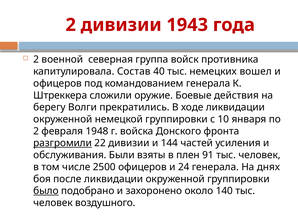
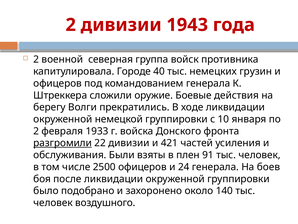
Состав: Состав -> Городе
вошел: вошел -> грузин
1948: 1948 -> 1933
144: 144 -> 421
днях: днях -> боев
было underline: present -> none
